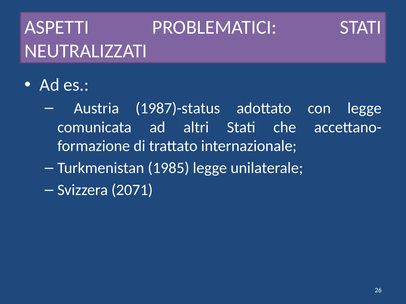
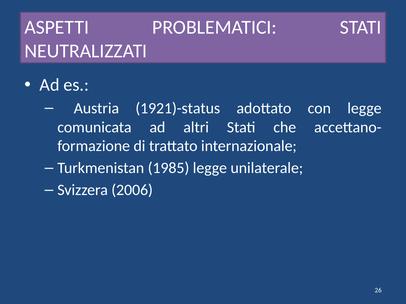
1987)-status: 1987)-status -> 1921)-status
2071: 2071 -> 2006
